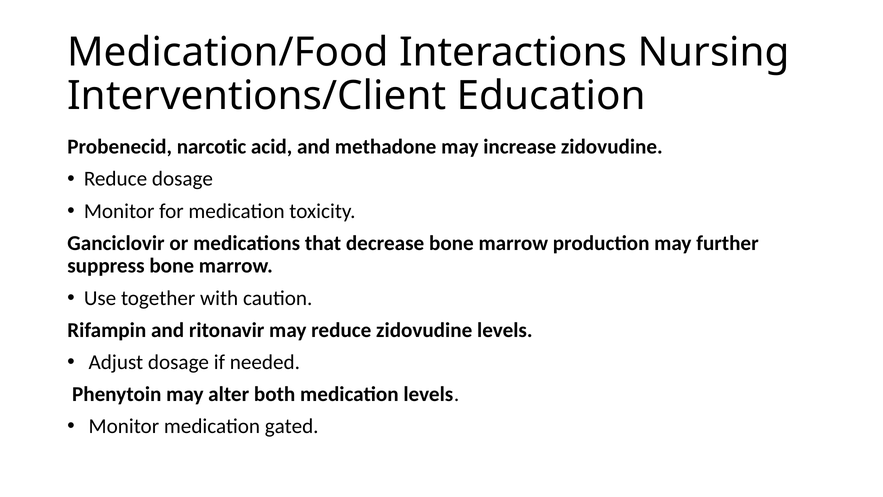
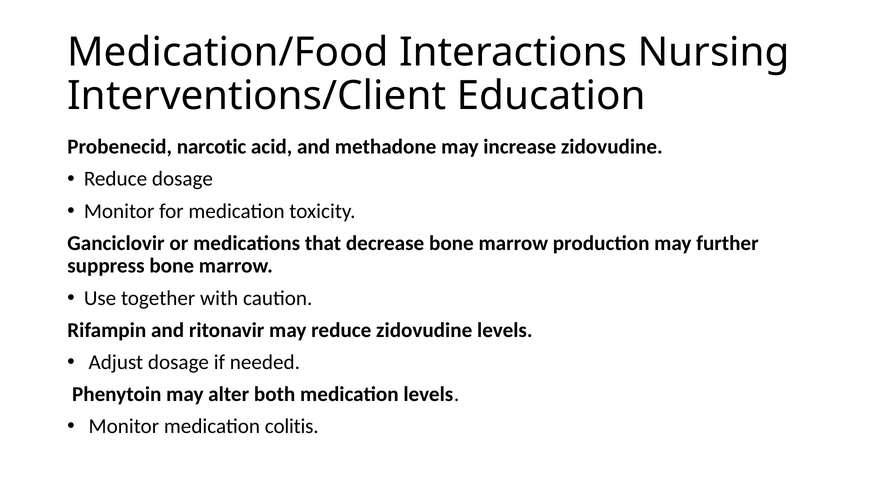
gated: gated -> colitis
